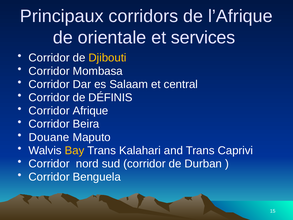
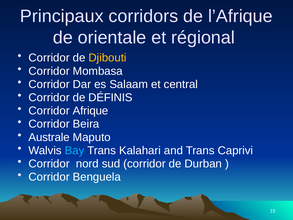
services: services -> régional
Douane: Douane -> Australe
Bay colour: yellow -> light blue
